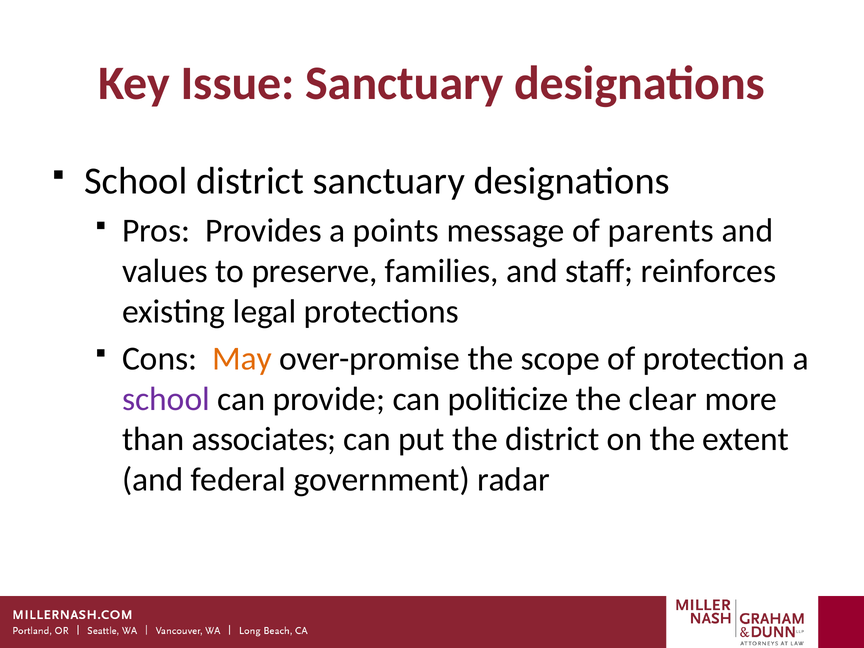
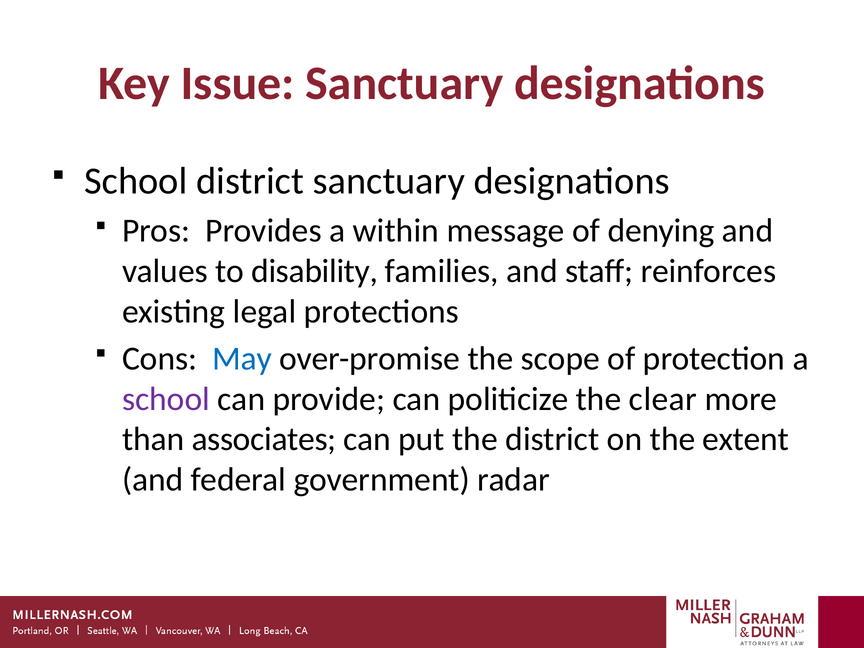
points: points -> within
parents: parents -> denying
preserve: preserve -> disability
May colour: orange -> blue
